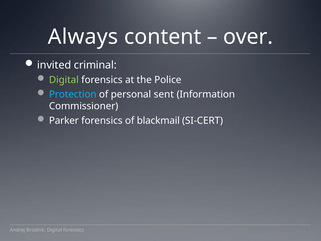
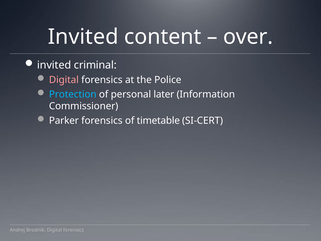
Always at (83, 37): Always -> Invited
Digital at (64, 80) colour: light green -> pink
sent: sent -> later
blackmail: blackmail -> timetable
